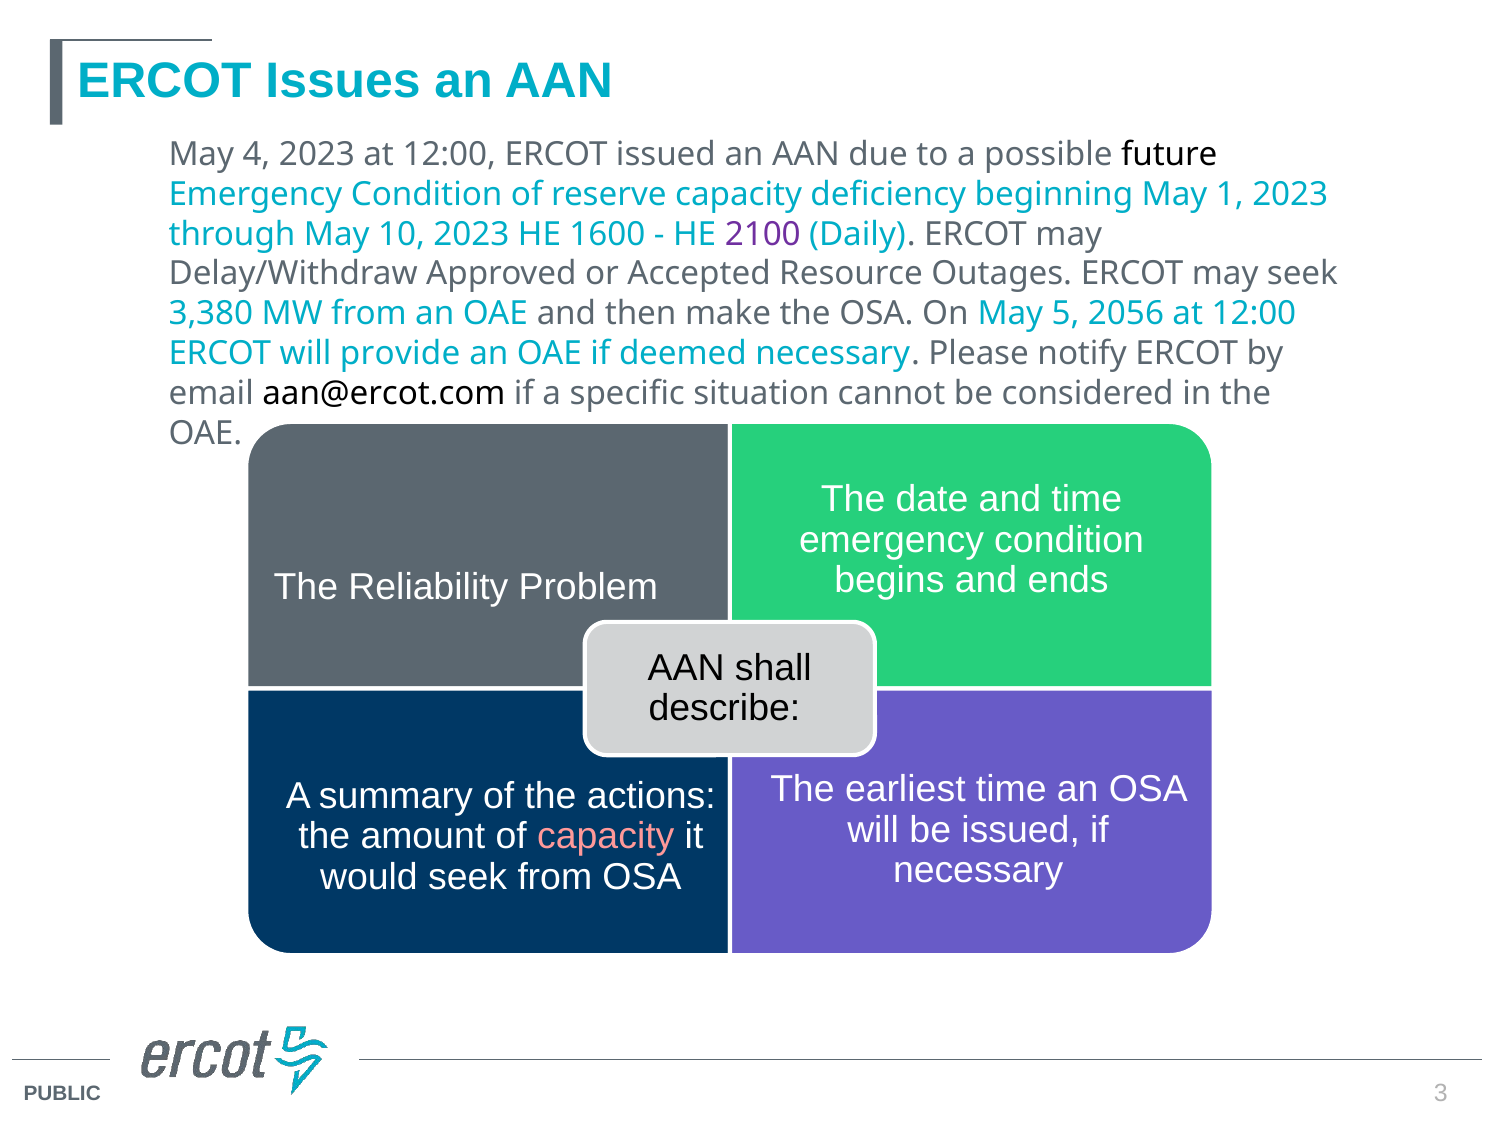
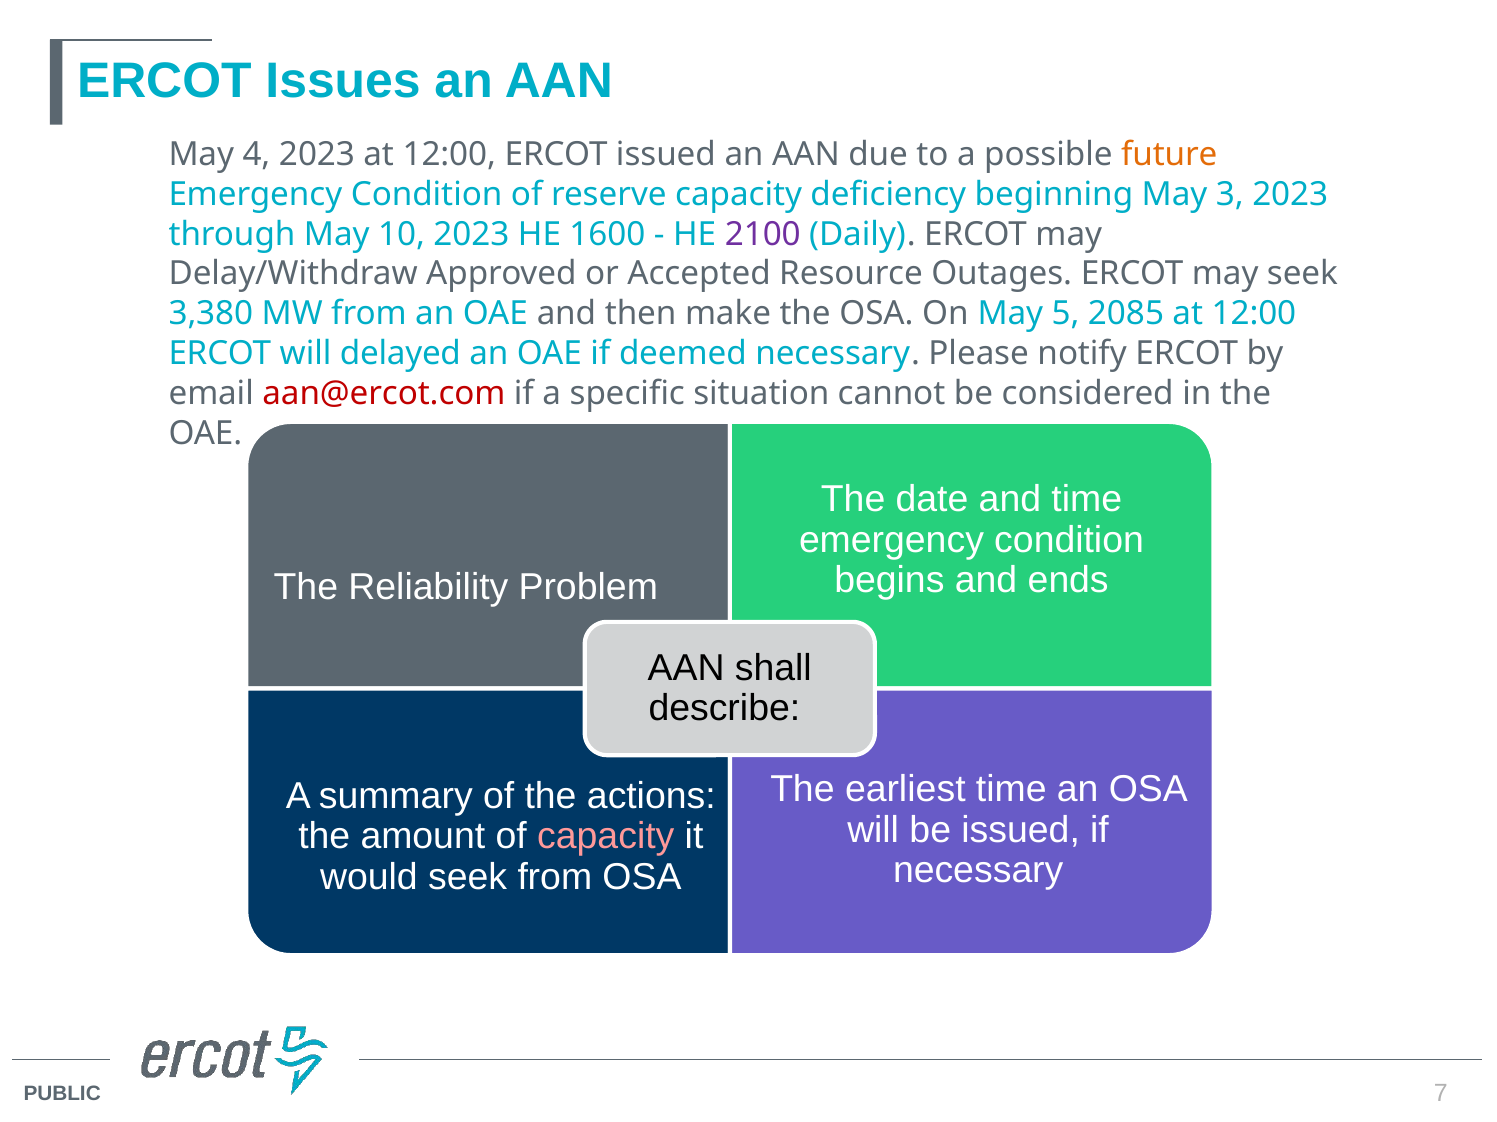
future colour: black -> orange
1: 1 -> 3
2056: 2056 -> 2085
provide: provide -> delayed
aan@ercot.com colour: black -> red
3: 3 -> 7
